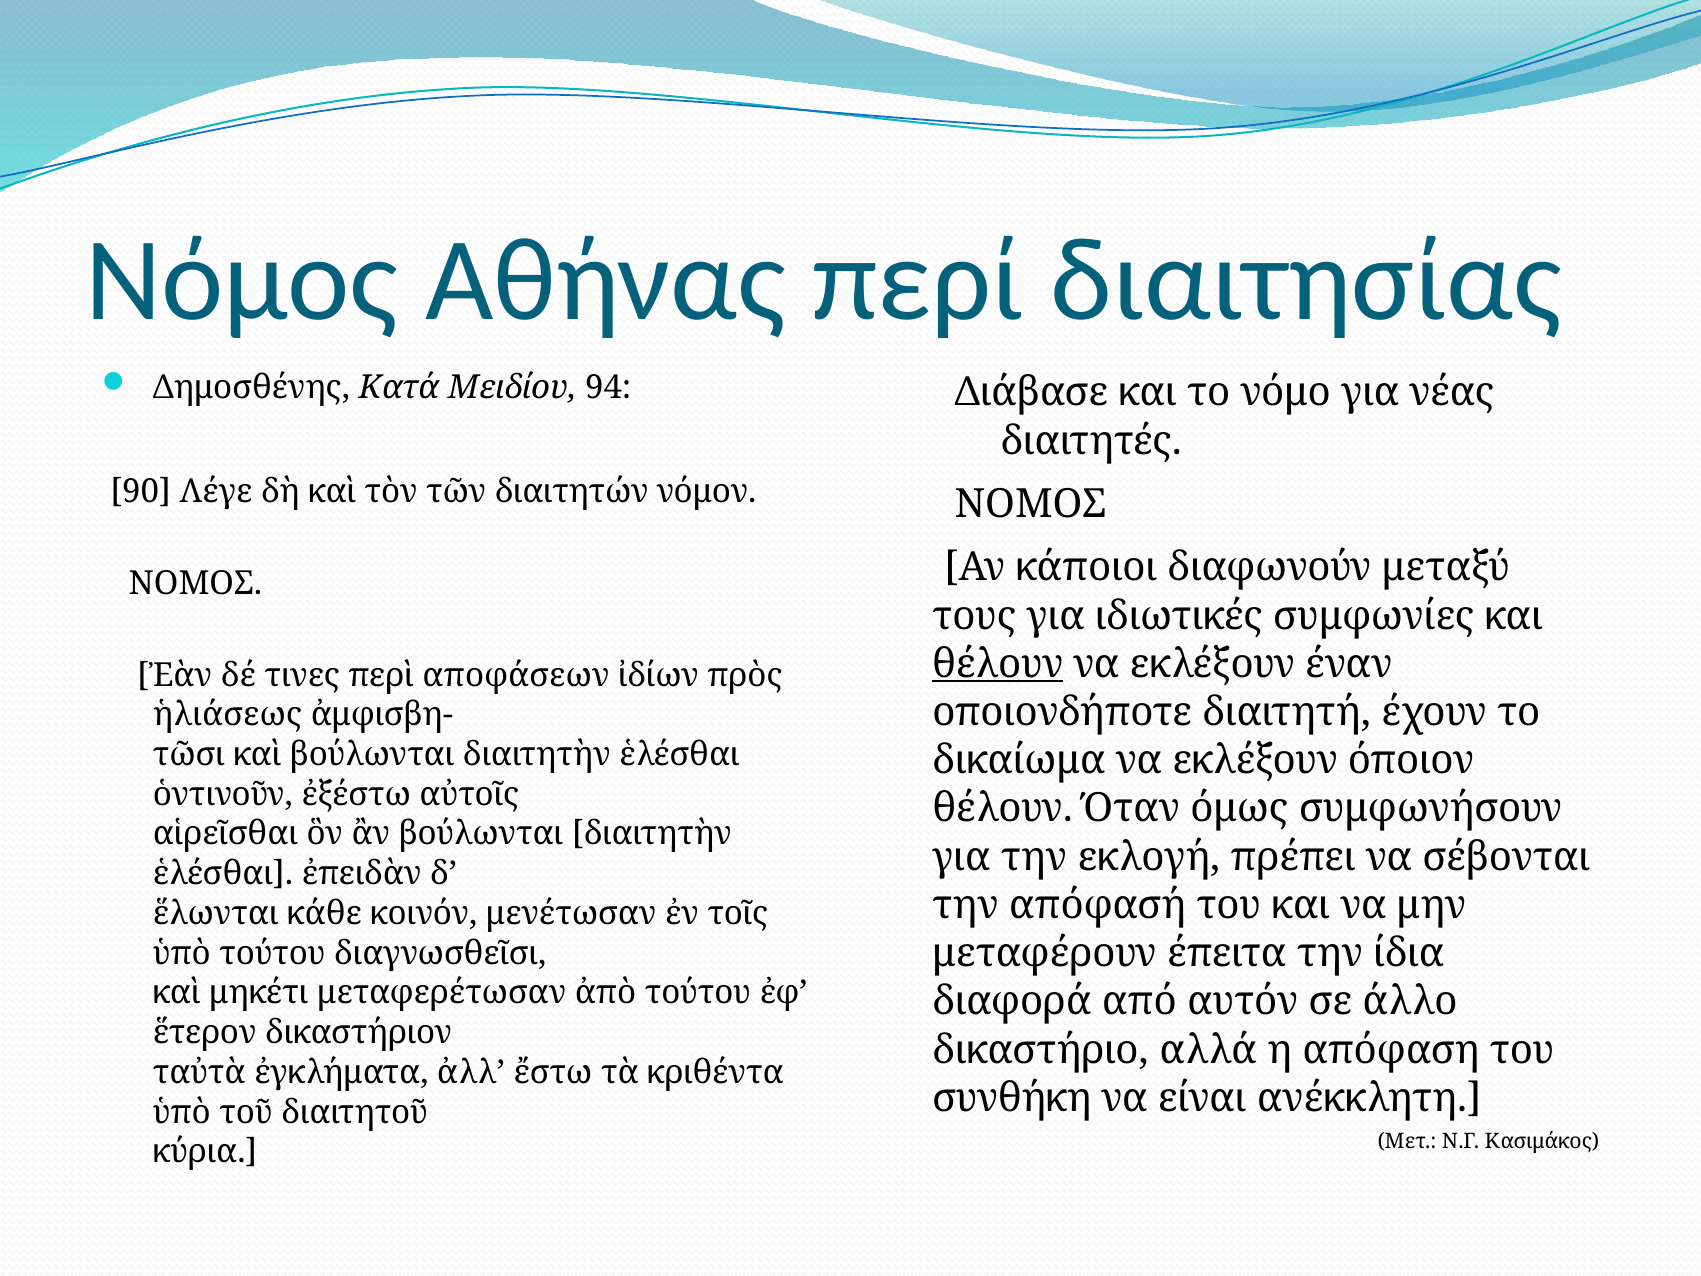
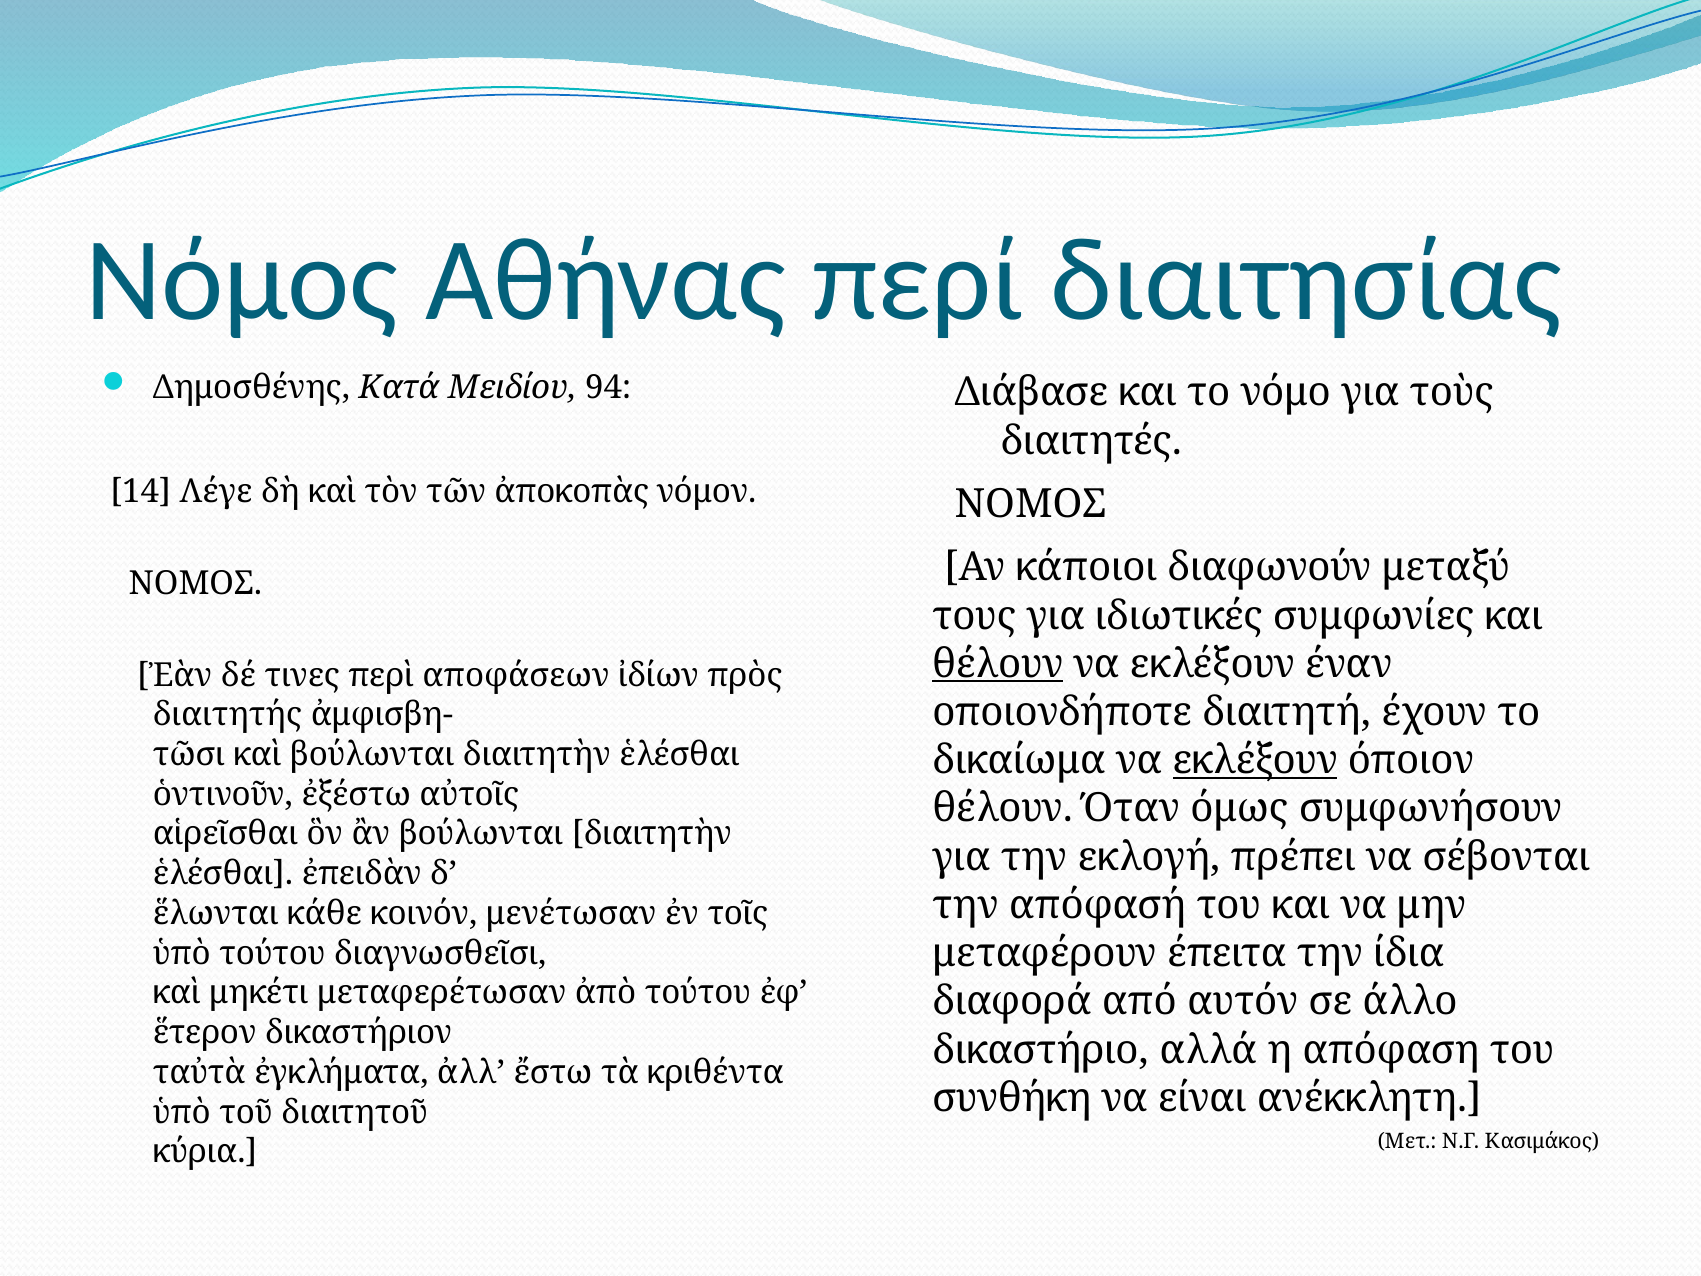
νέας: νέας -> τοὺς
90: 90 -> 14
διαιτητών: διαιτητών -> ἀποκοπὰς
ἡλιάσεως: ἡλιάσεως -> διαιτητής
εκλέξουν at (1255, 760) underline: none -> present
